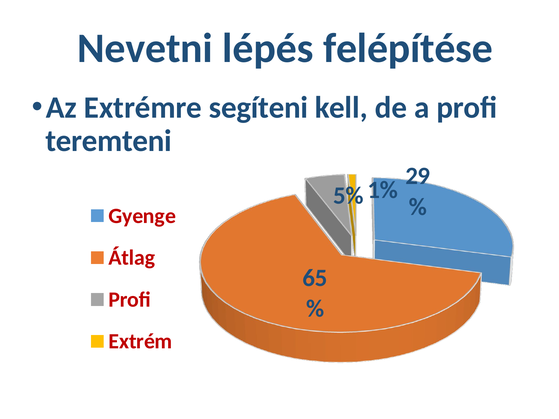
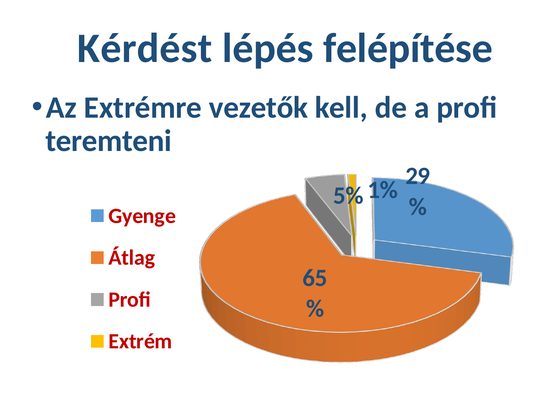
Nevetni: Nevetni -> Kérdést
segíteni: segíteni -> vezetők
